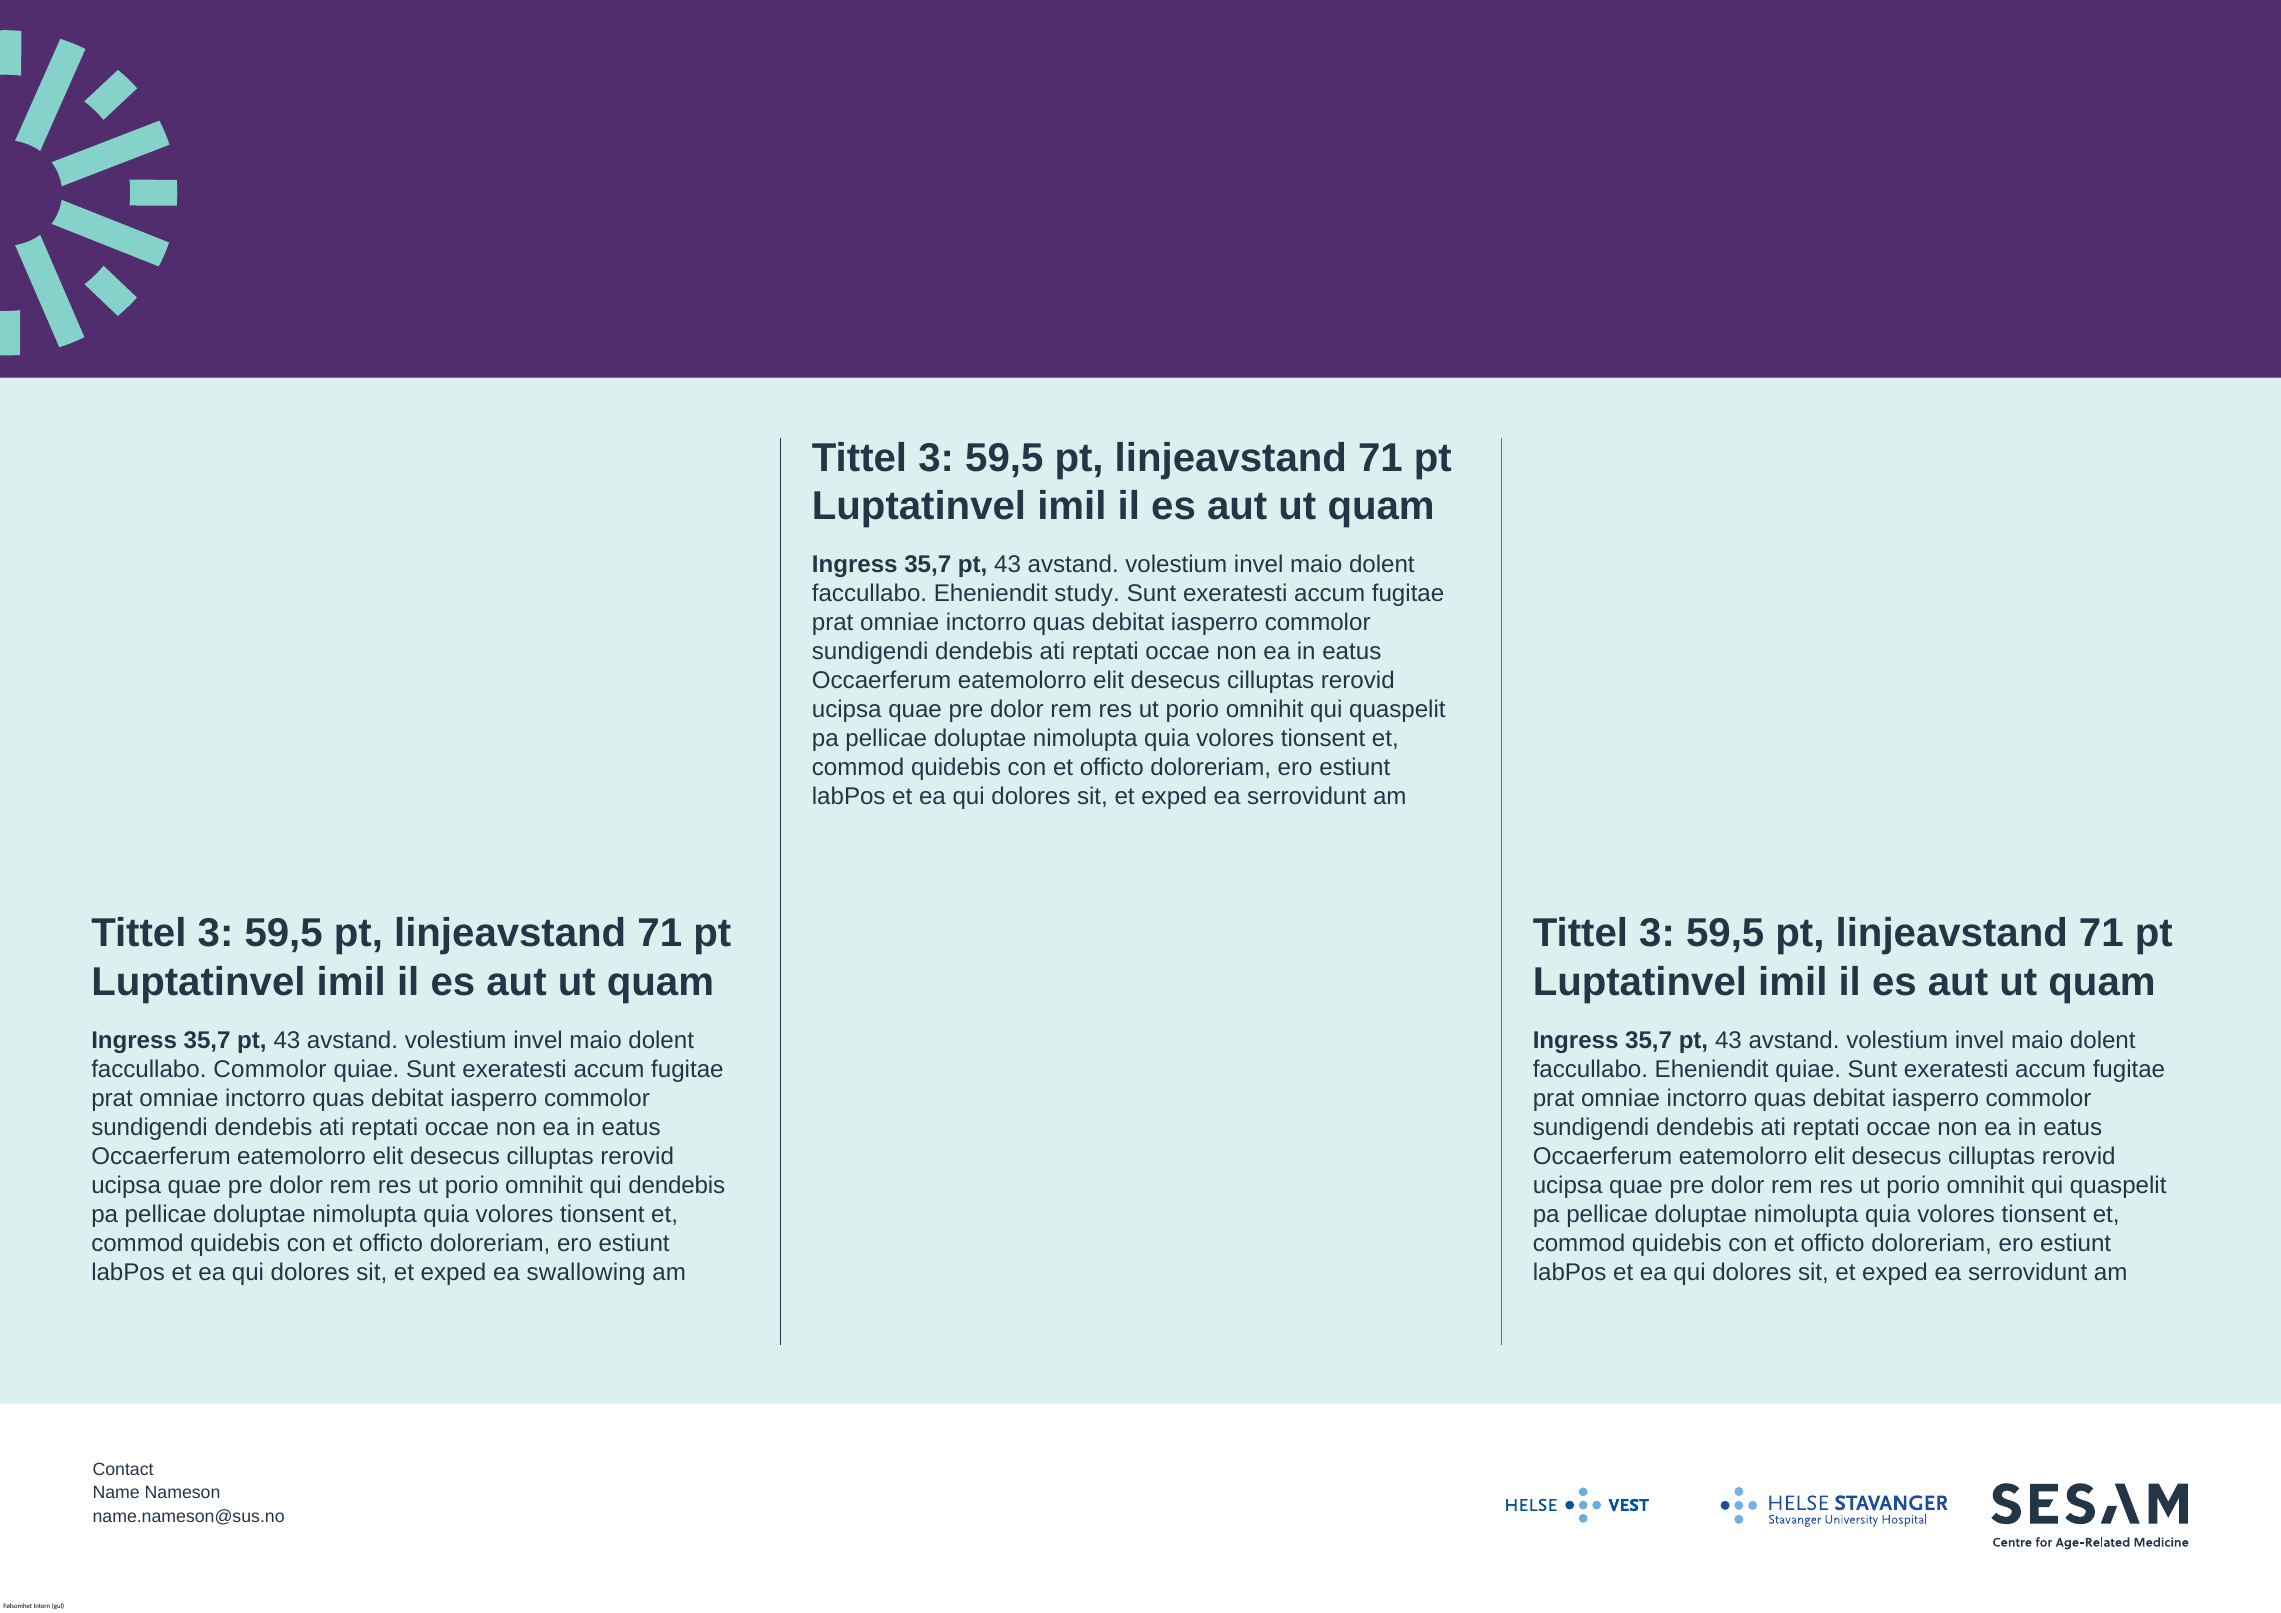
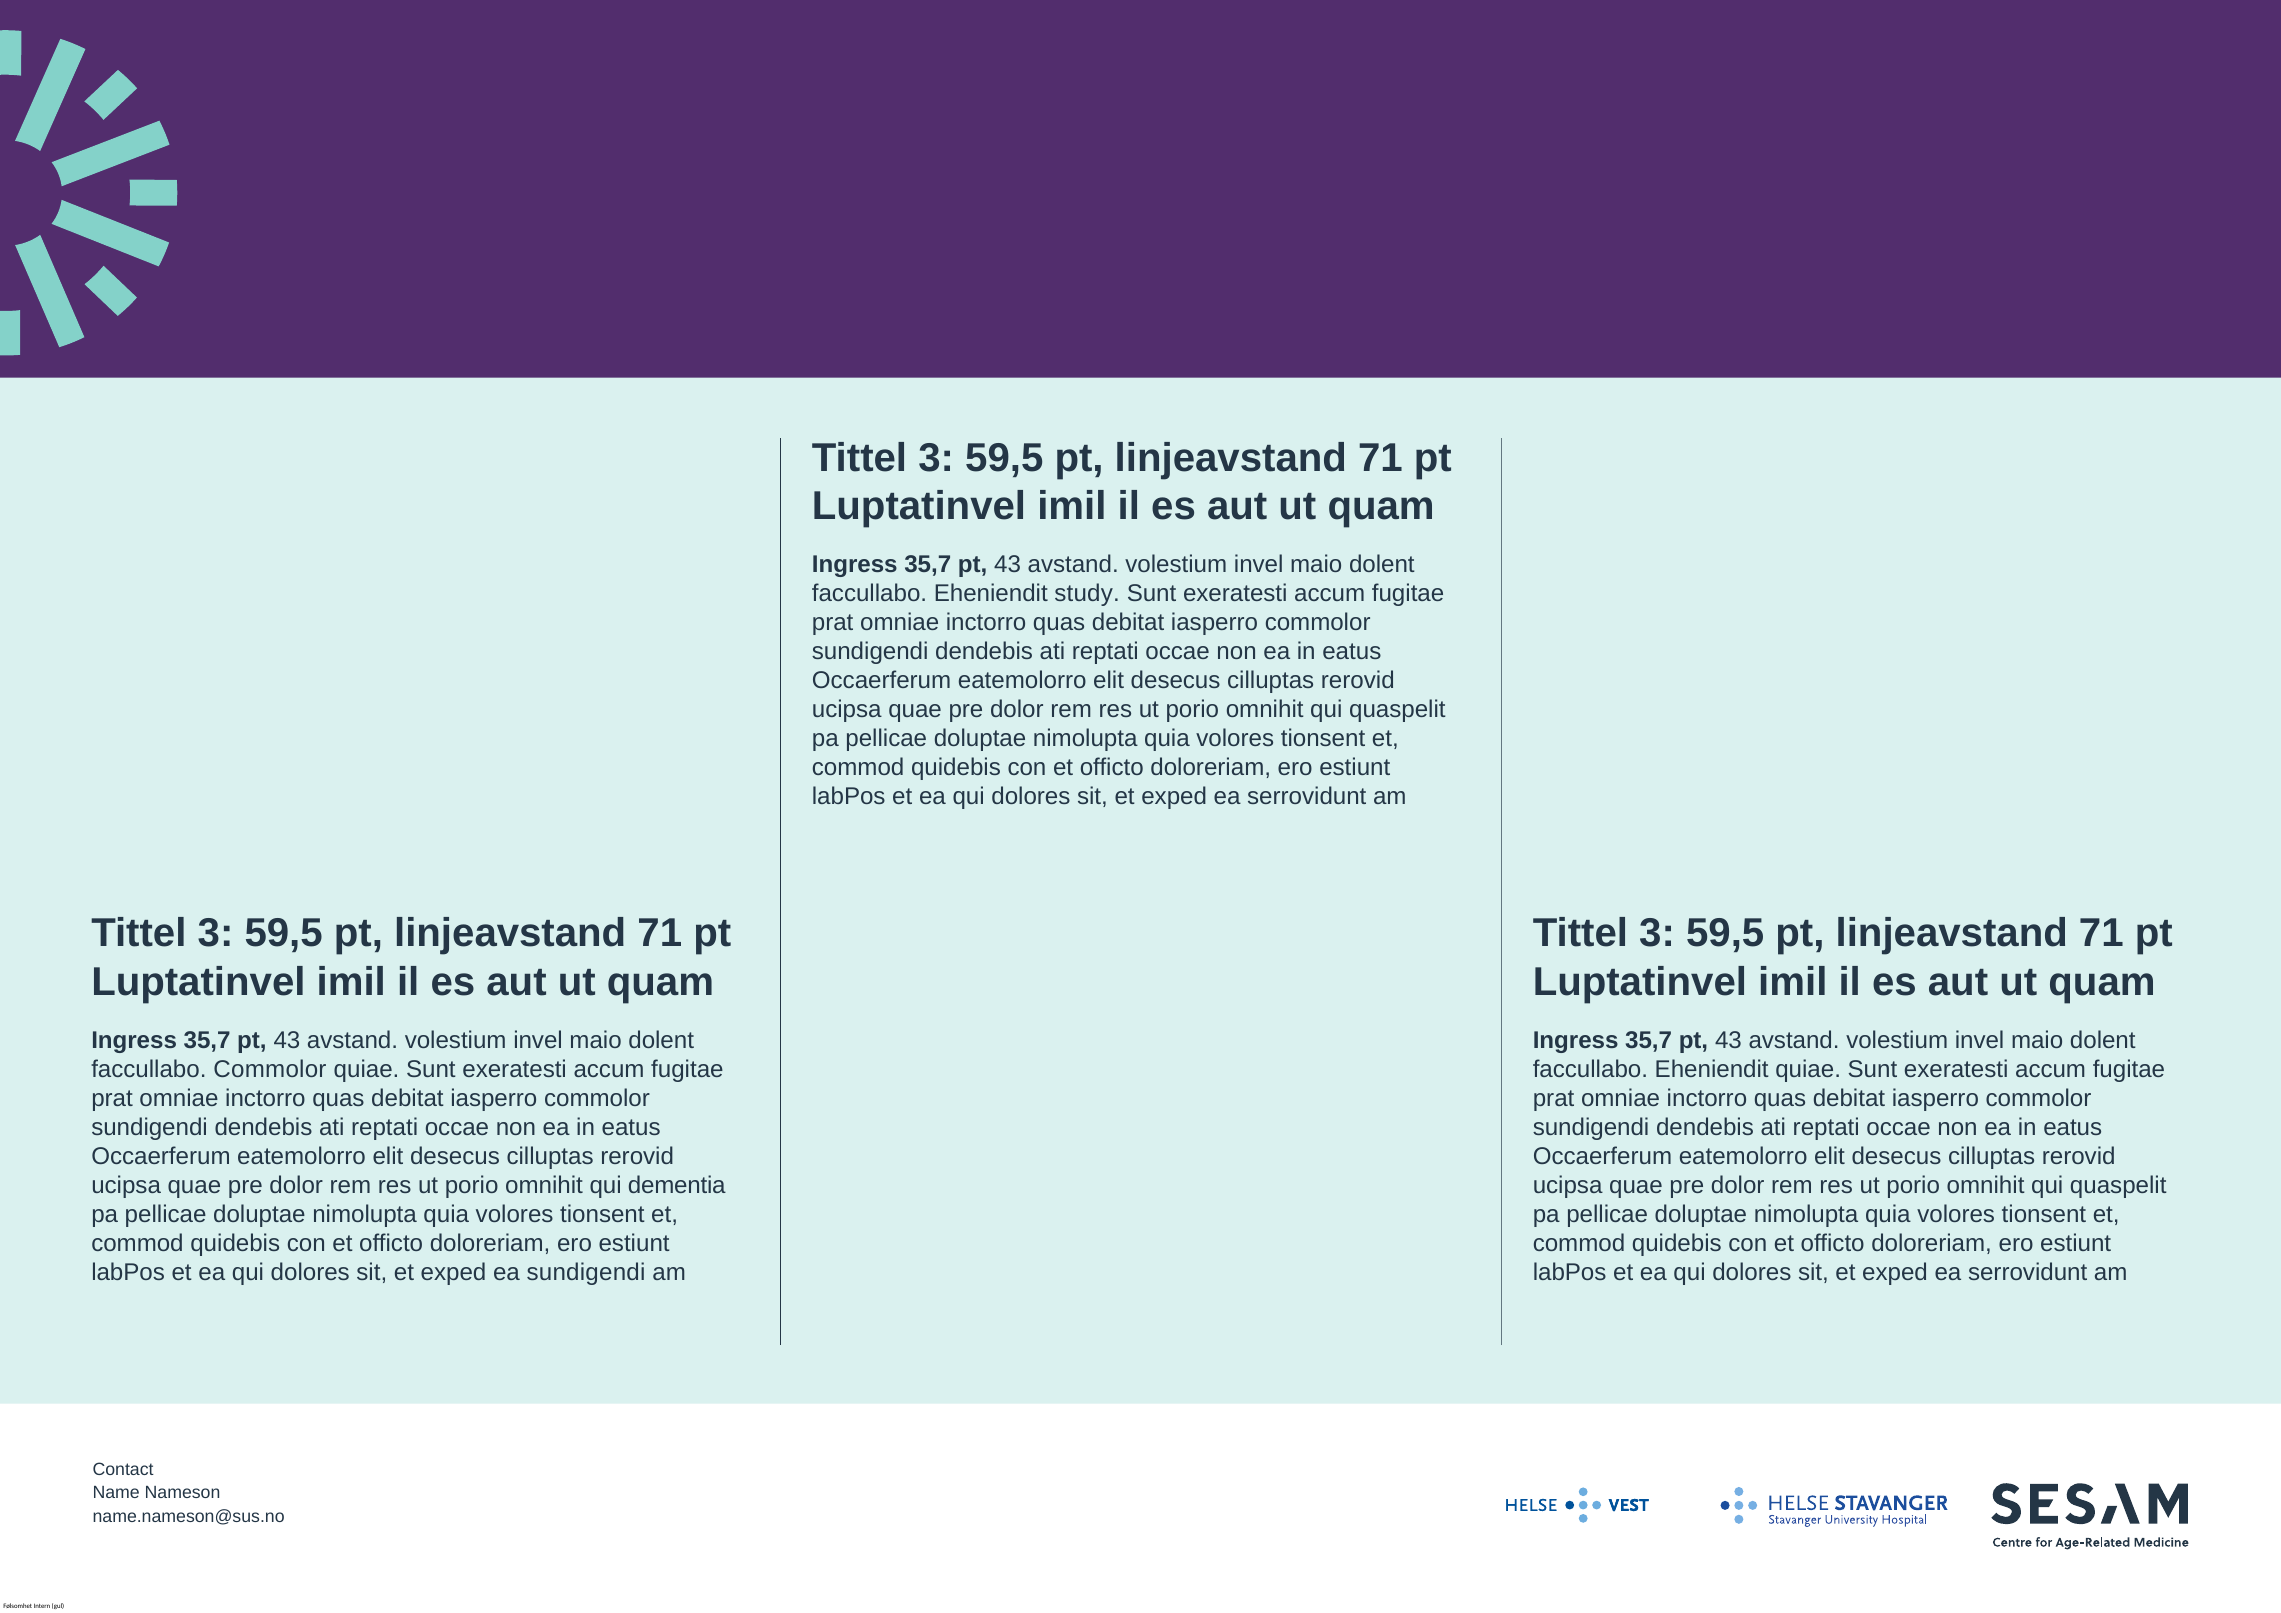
qui dendebis: dendebis -> dementia
ea swallowing: swallowing -> sundigendi
